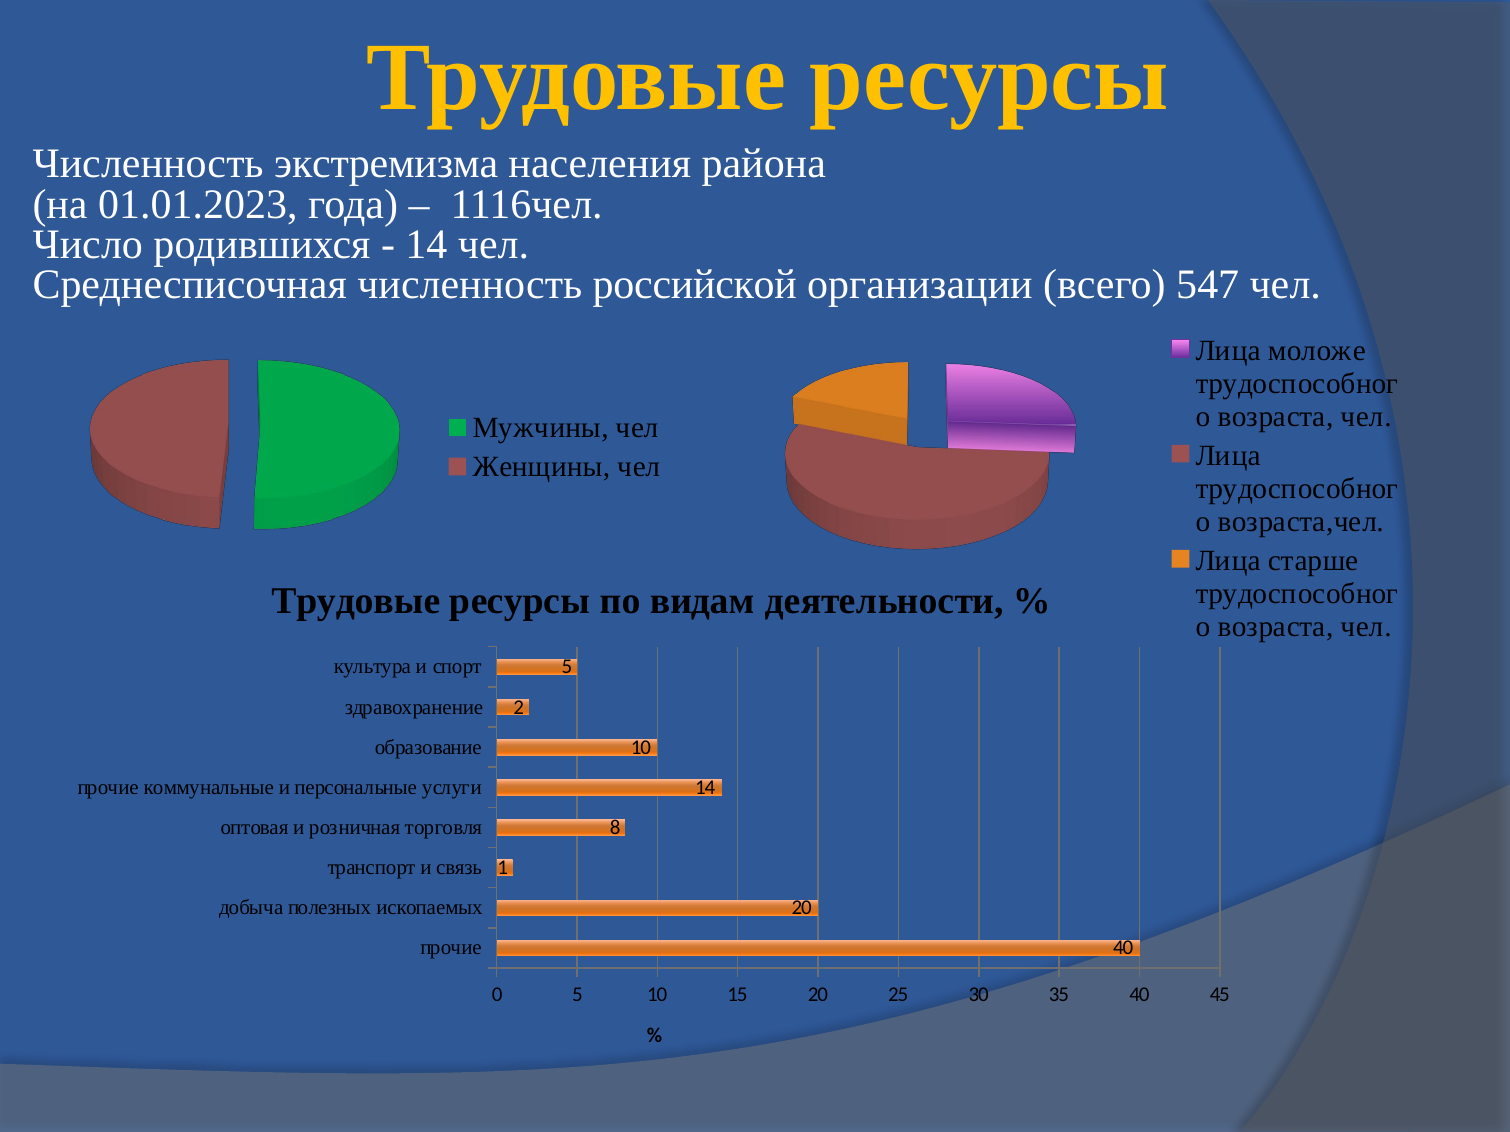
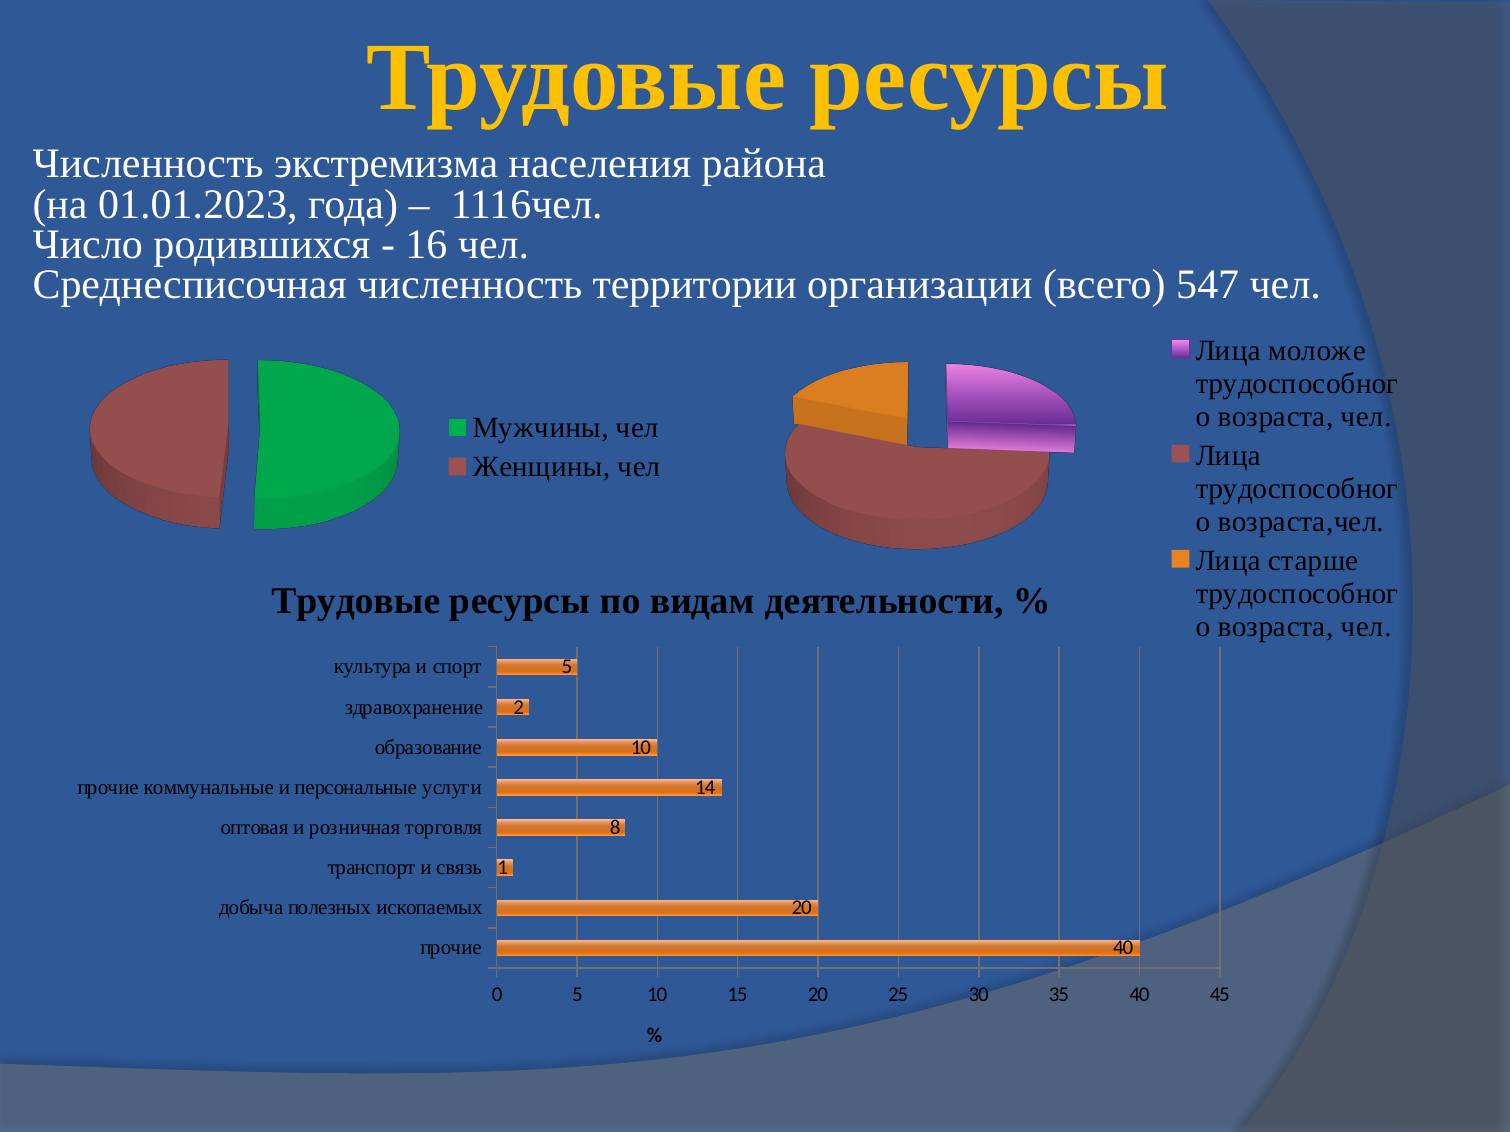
14 at (426, 245): 14 -> 16
российской: российской -> территории
